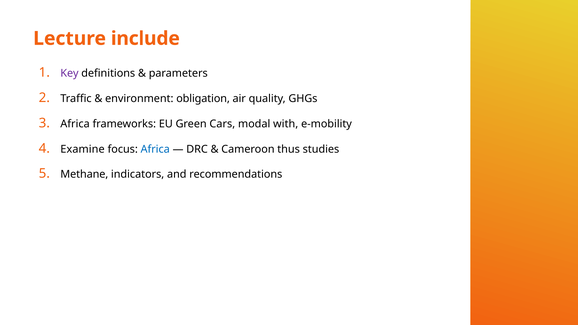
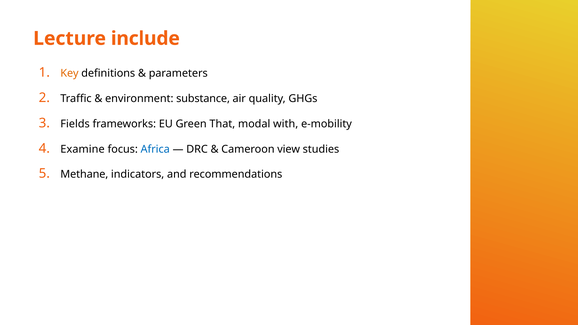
Key colour: purple -> orange
obligation: obligation -> substance
Africa at (75, 124): Africa -> Fields
Cars: Cars -> That
thus: thus -> view
